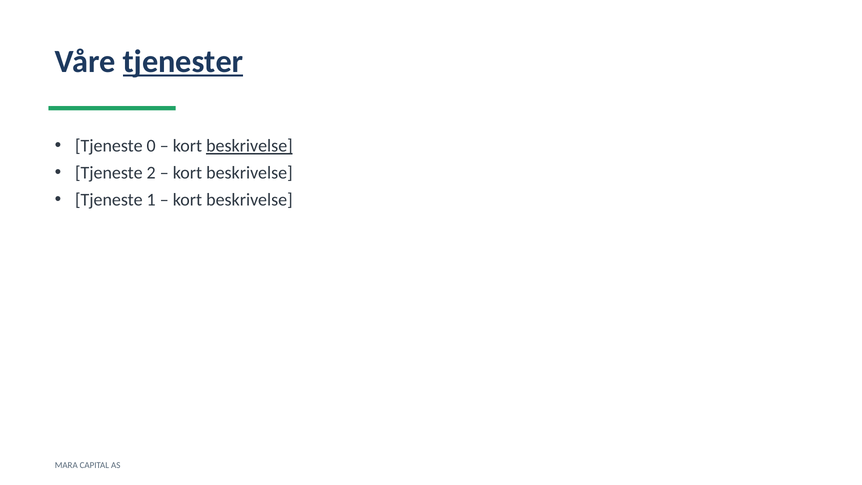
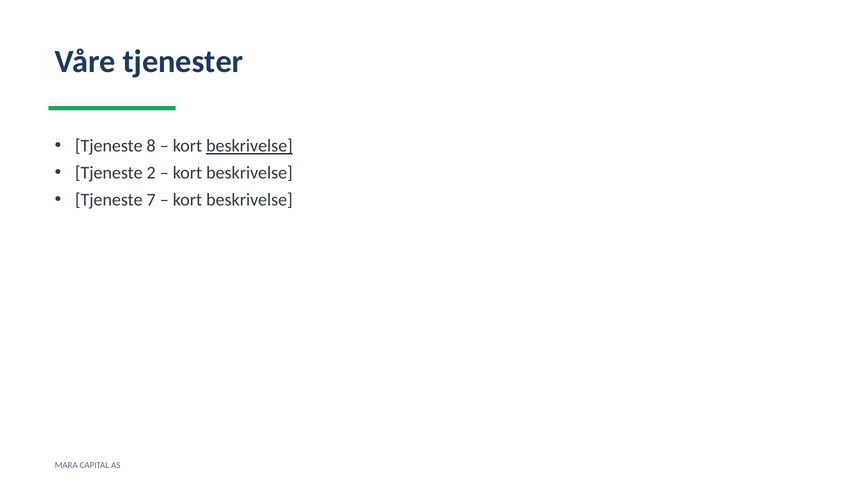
tjenester underline: present -> none
0: 0 -> 8
1: 1 -> 7
